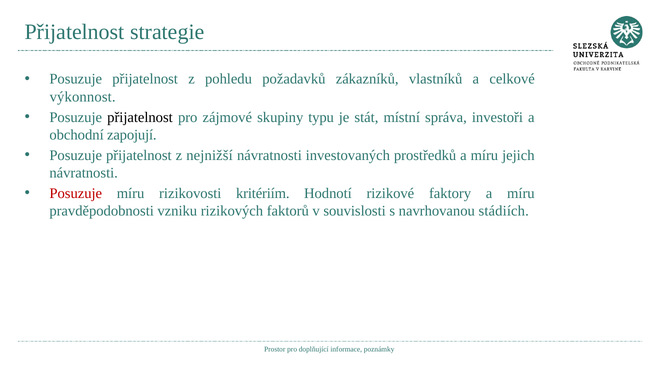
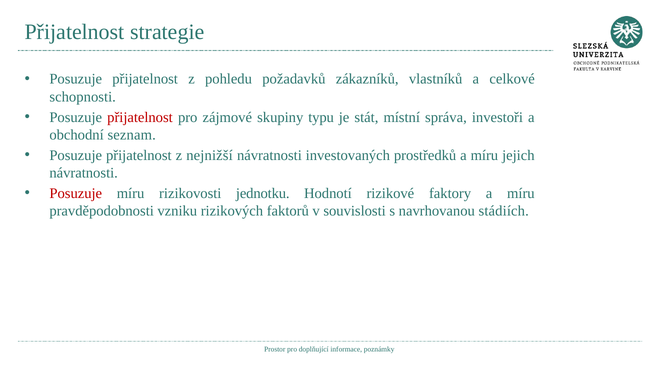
výkonnost: výkonnost -> schopnosti
přijatelnost at (140, 117) colour: black -> red
zapojují: zapojují -> seznam
kritériím: kritériím -> jednotku
